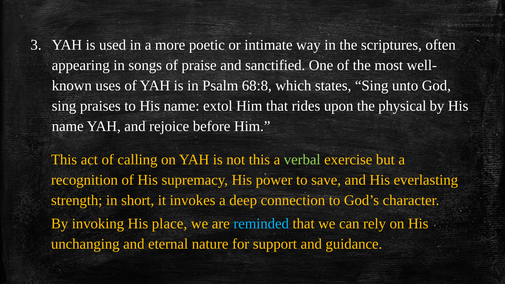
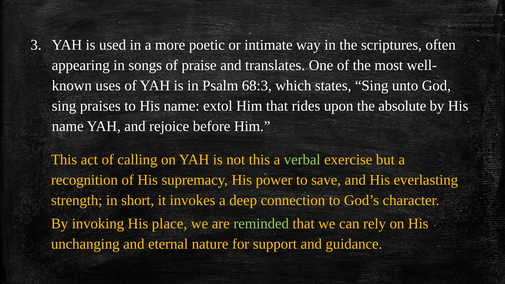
sanctified: sanctified -> translates
68:8: 68:8 -> 68:3
physical: physical -> absolute
reminded colour: light blue -> light green
